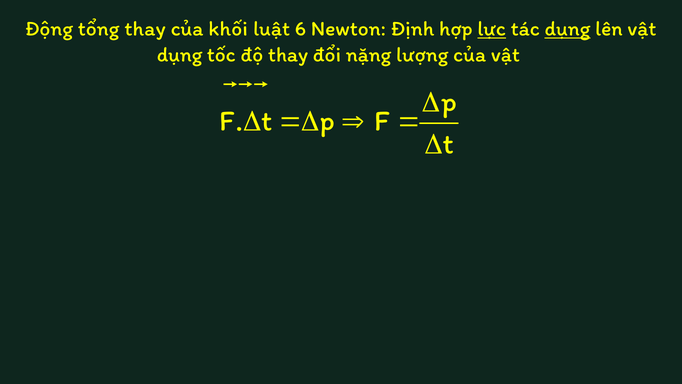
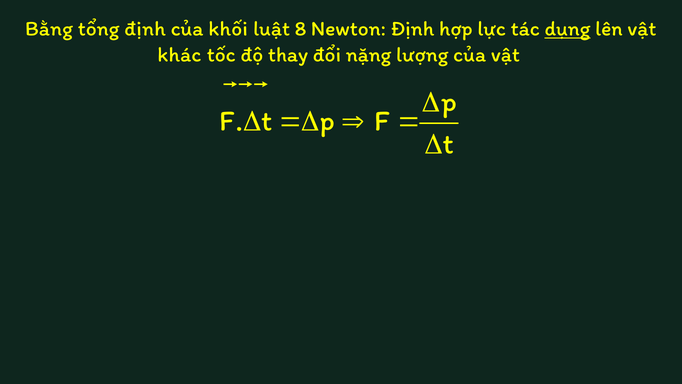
Động: Động -> Bằng
tổng thay: thay -> định
6: 6 -> 8
lực underline: present -> none
dụng at (180, 54): dụng -> khác
